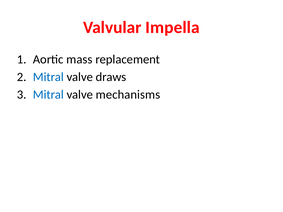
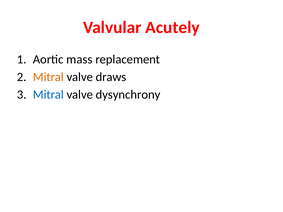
Impella: Impella -> Acutely
Mitral at (48, 77) colour: blue -> orange
mechanisms: mechanisms -> dysynchrony
